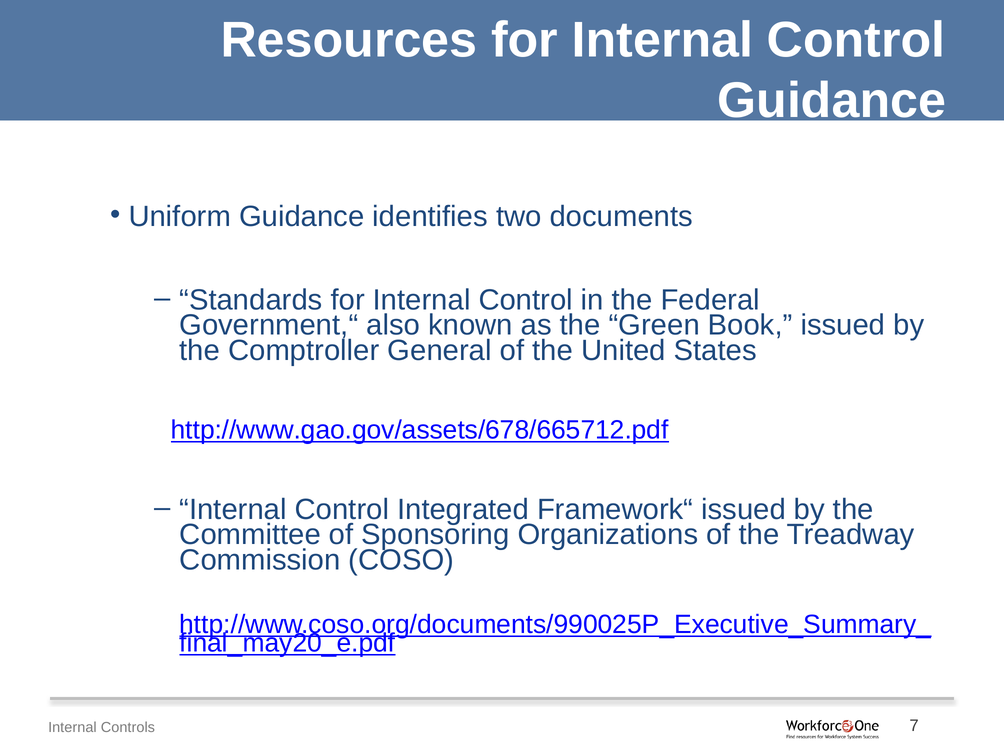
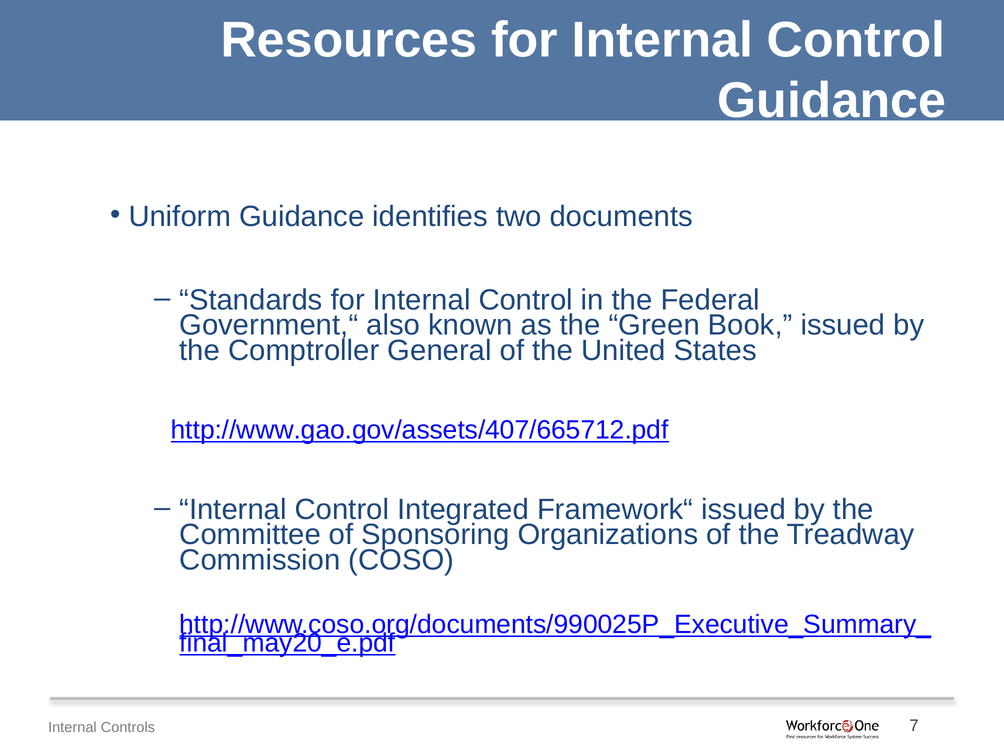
http://www.gao.gov/assets/678/665712.pdf: http://www.gao.gov/assets/678/665712.pdf -> http://www.gao.gov/assets/407/665712.pdf
